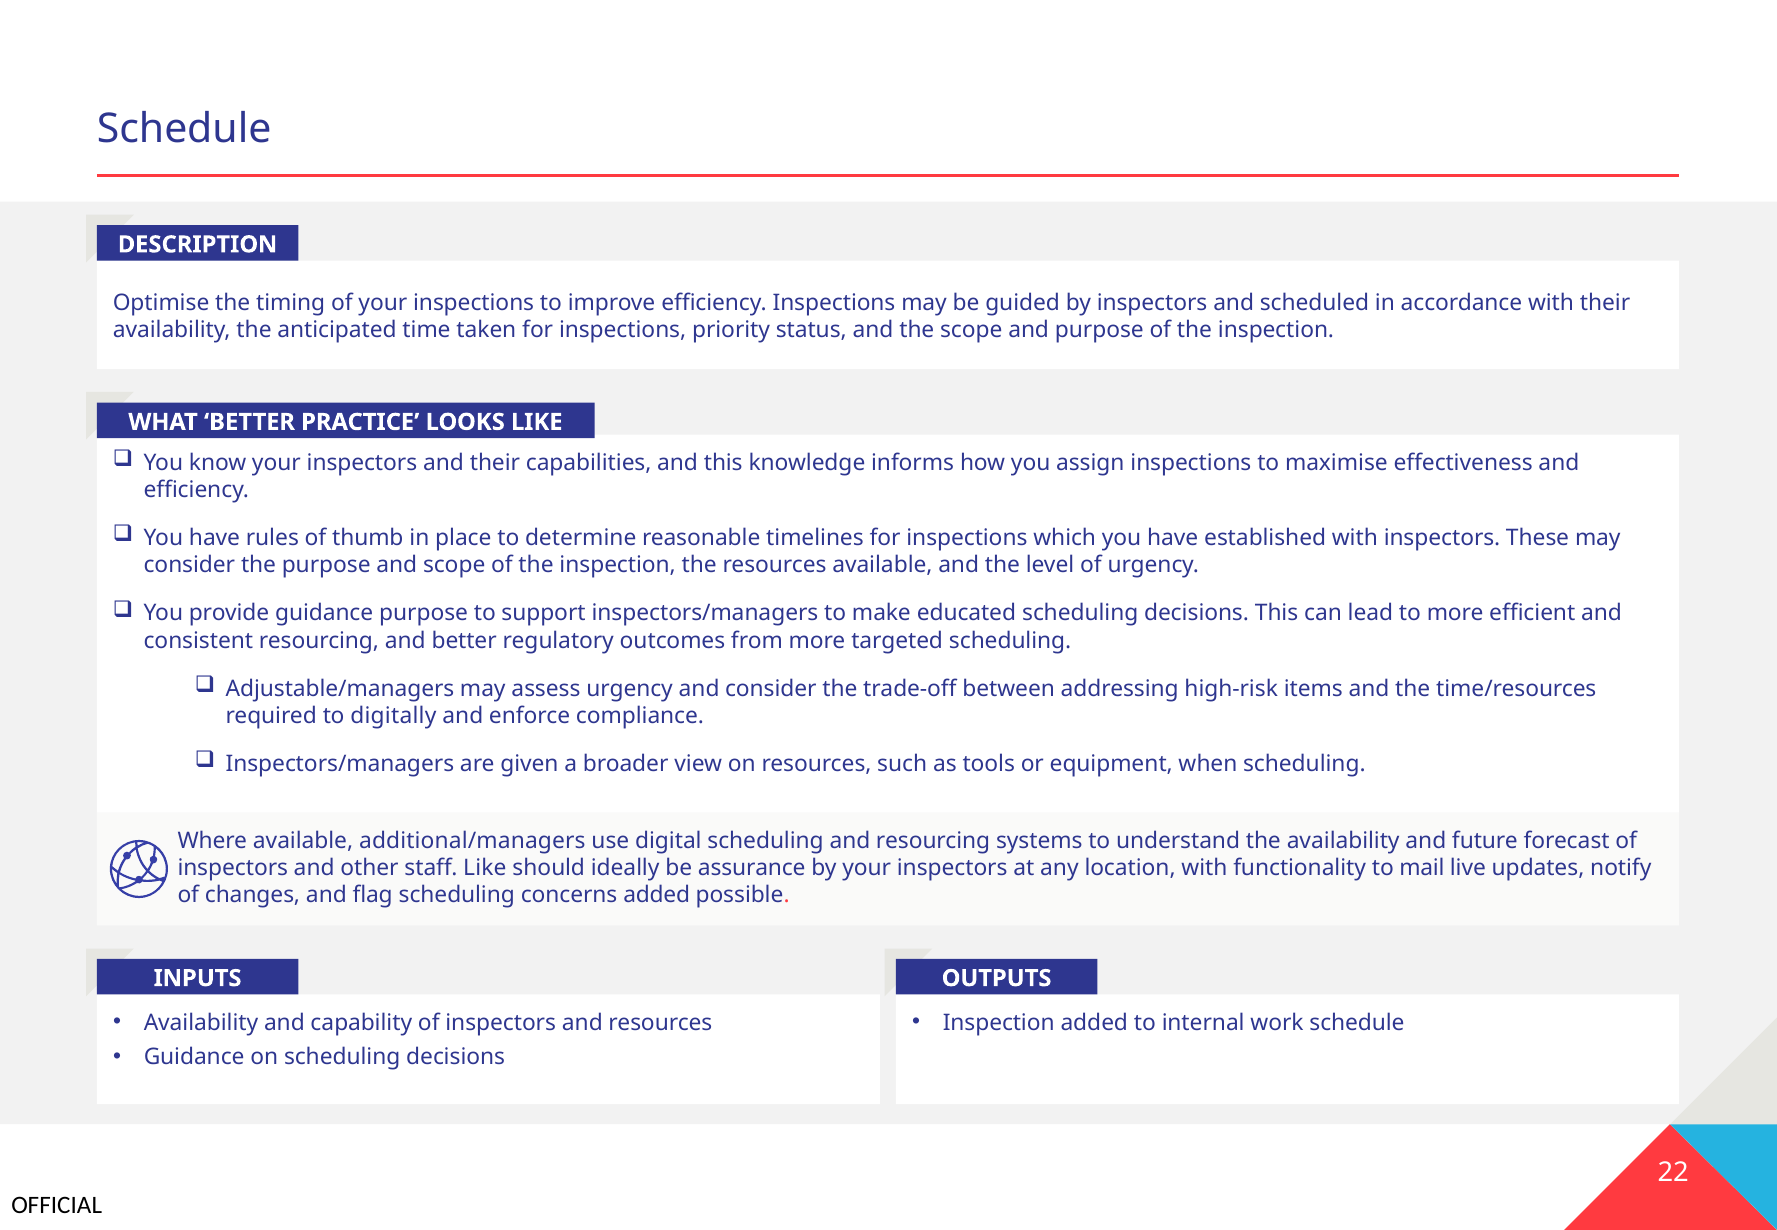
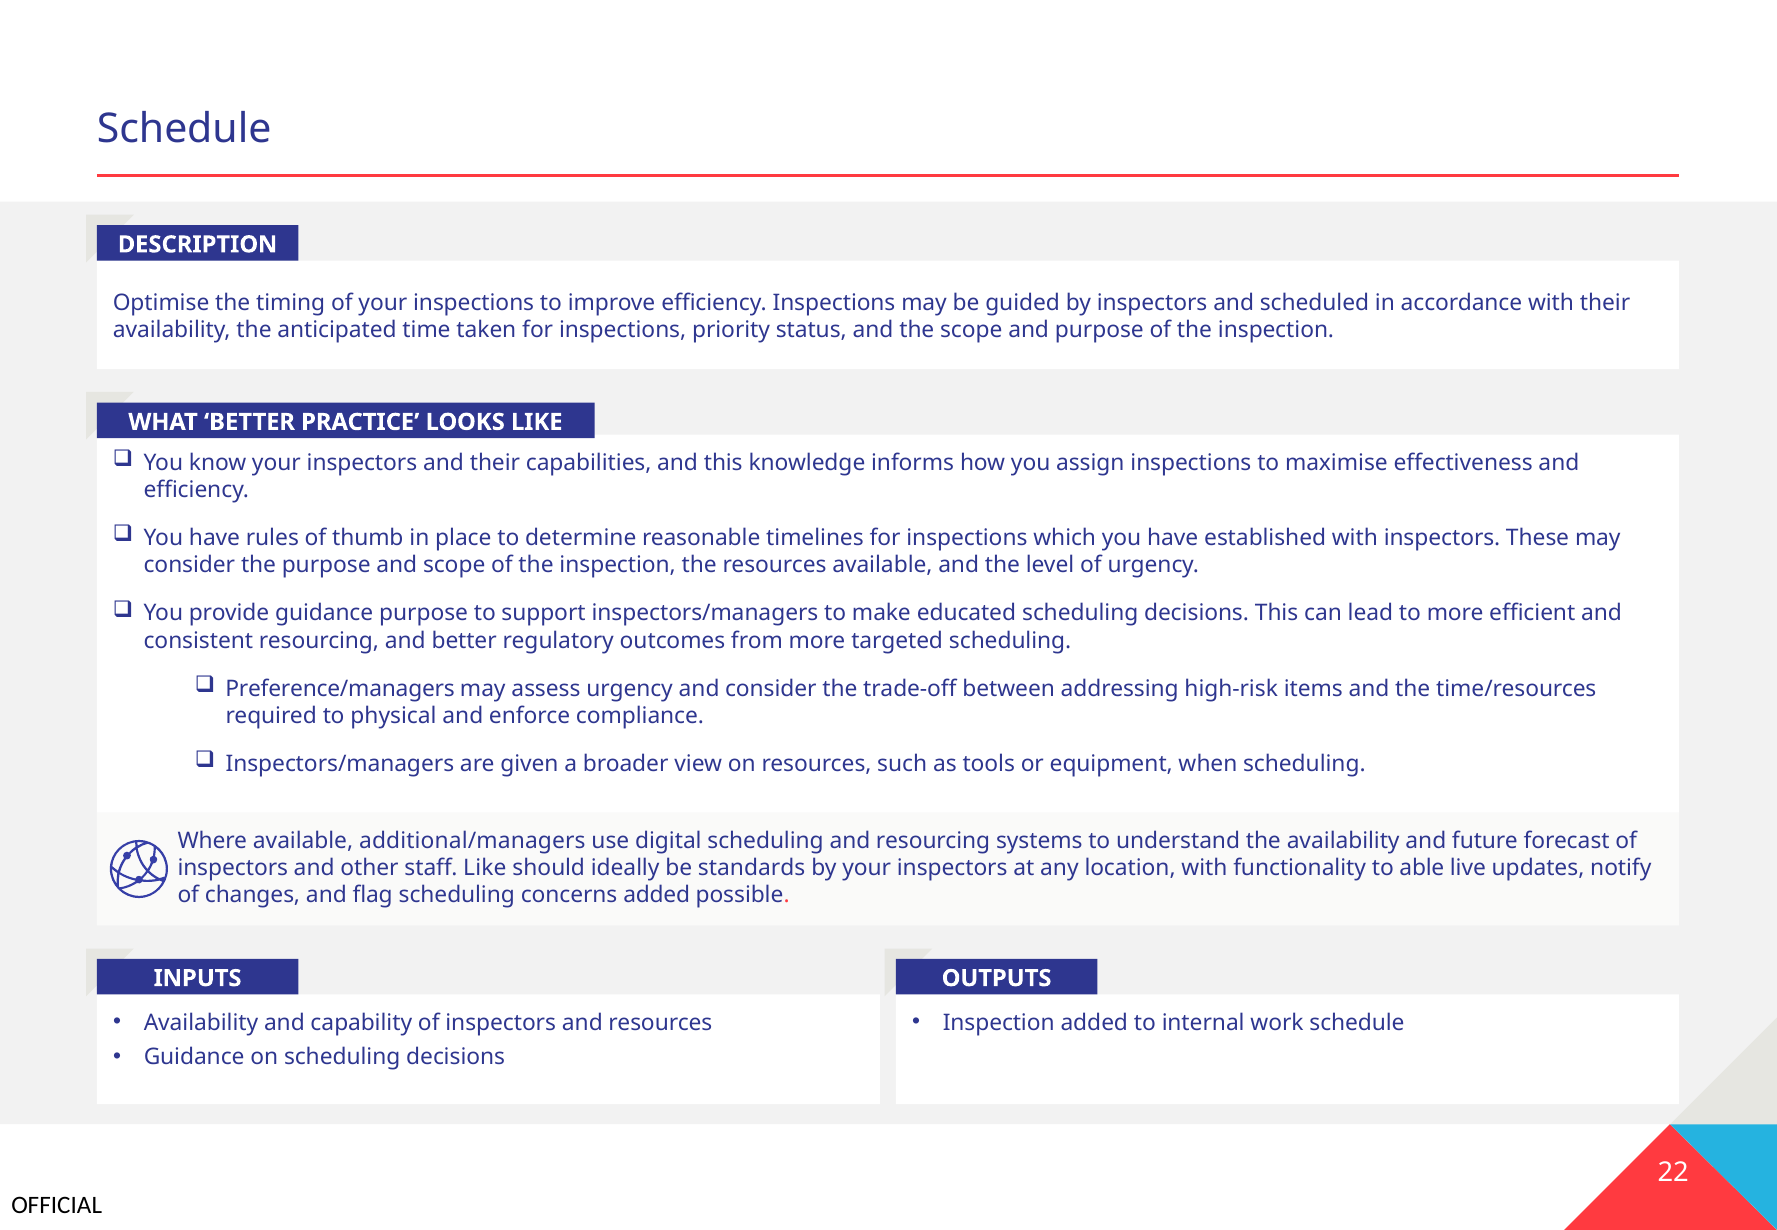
Adjustable/managers: Adjustable/managers -> Preference/managers
digitally: digitally -> physical
assurance: assurance -> standards
mail: mail -> able
